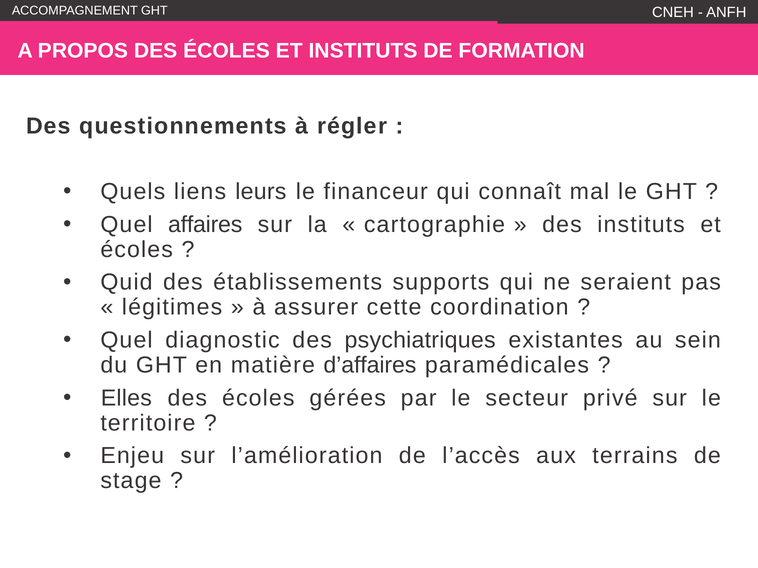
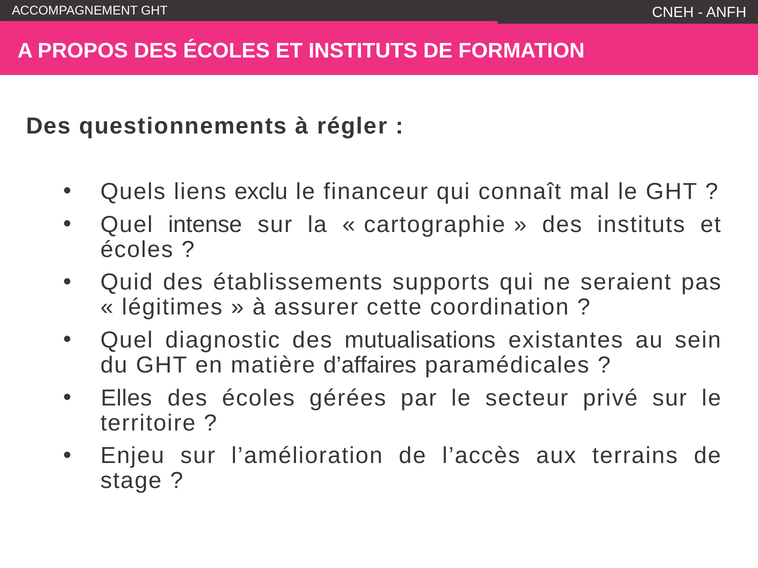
leurs: leurs -> exclu
affaires: affaires -> intense
psychiatriques: psychiatriques -> mutualisations
